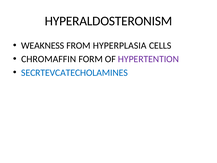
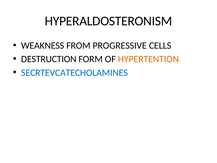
HYPERPLASIA: HYPERPLASIA -> PROGRESSIVE
CHROMAFFIN: CHROMAFFIN -> DESTRUCTION
HYPERTENTION colour: purple -> orange
